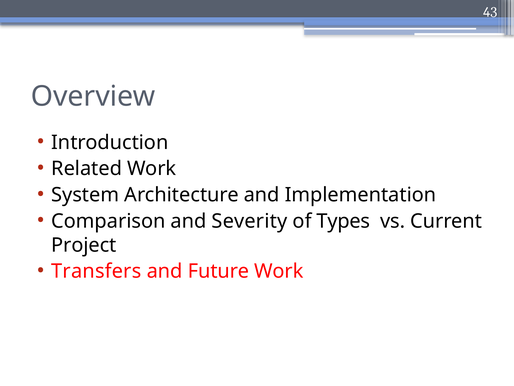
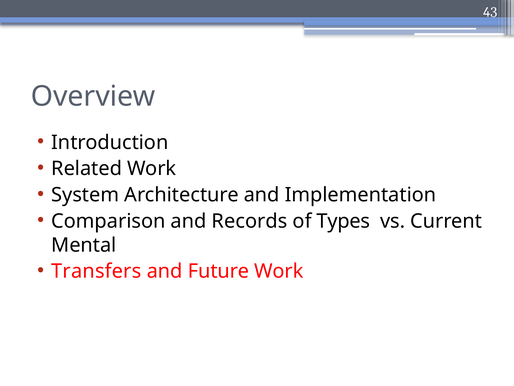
Severity: Severity -> Records
Project: Project -> Mental
